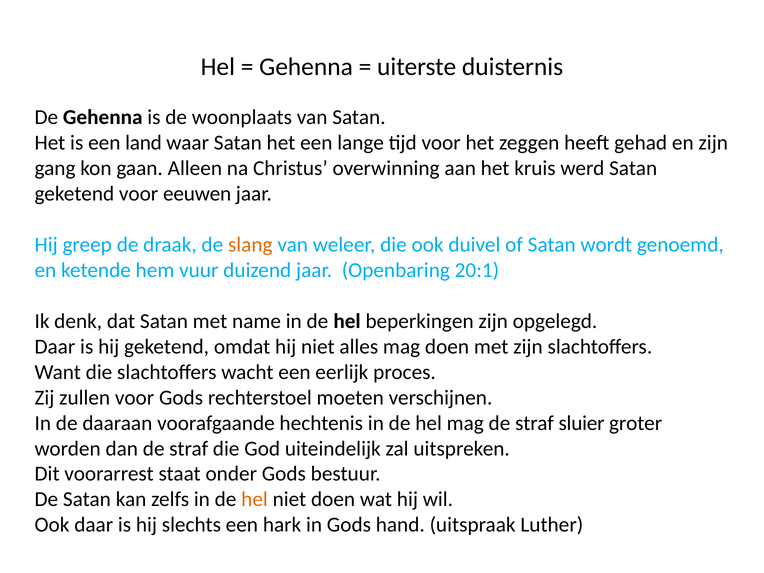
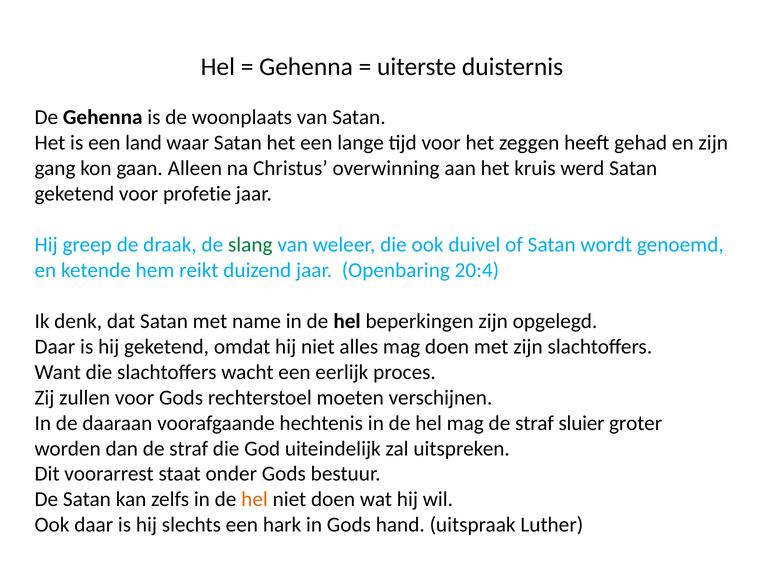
eeuwen: eeuwen -> profetie
slang colour: orange -> green
vuur: vuur -> reikt
20:1: 20:1 -> 20:4
